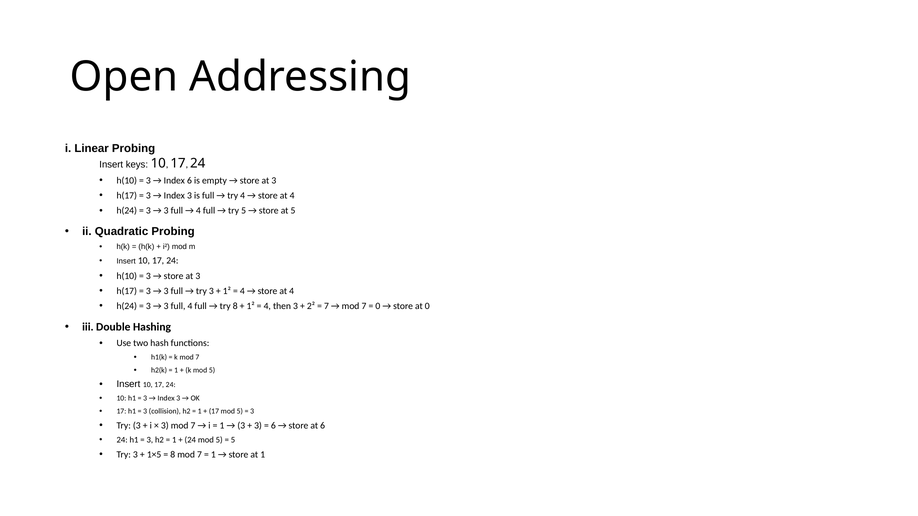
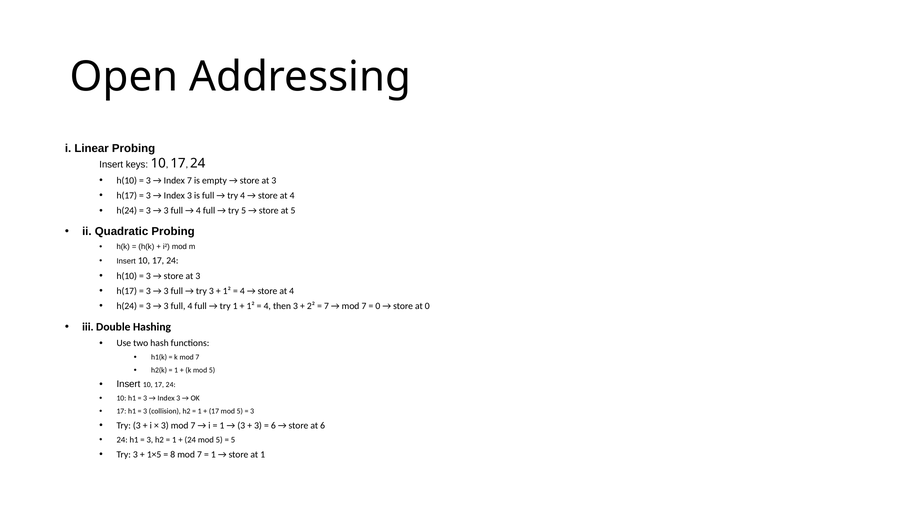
Index 6: 6 -> 7
try 8: 8 -> 1
